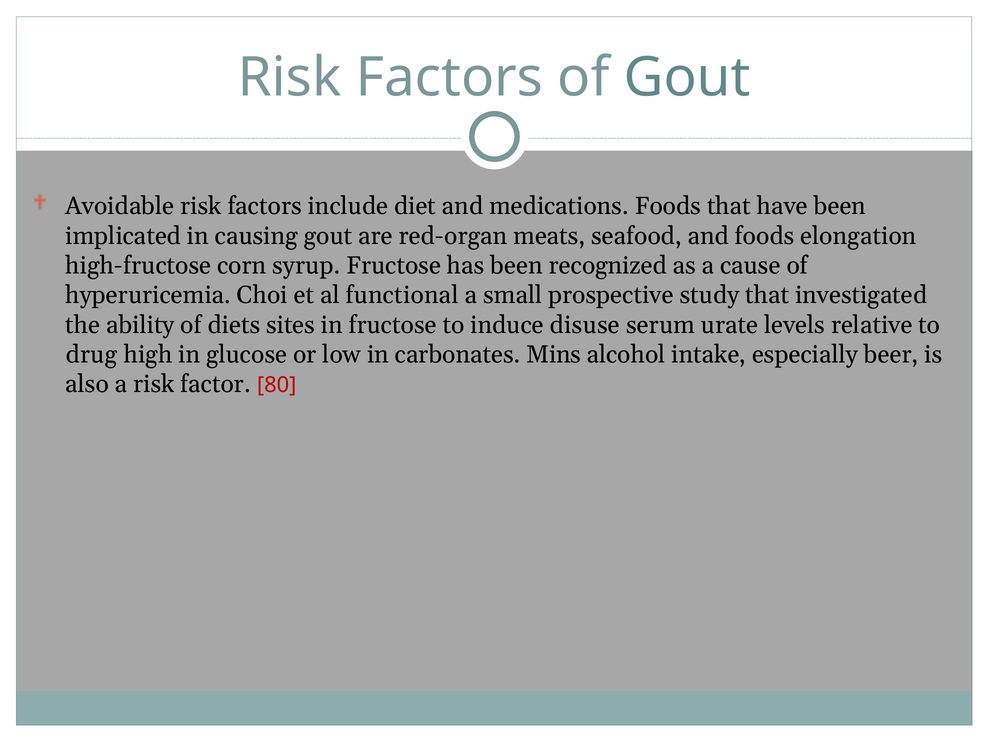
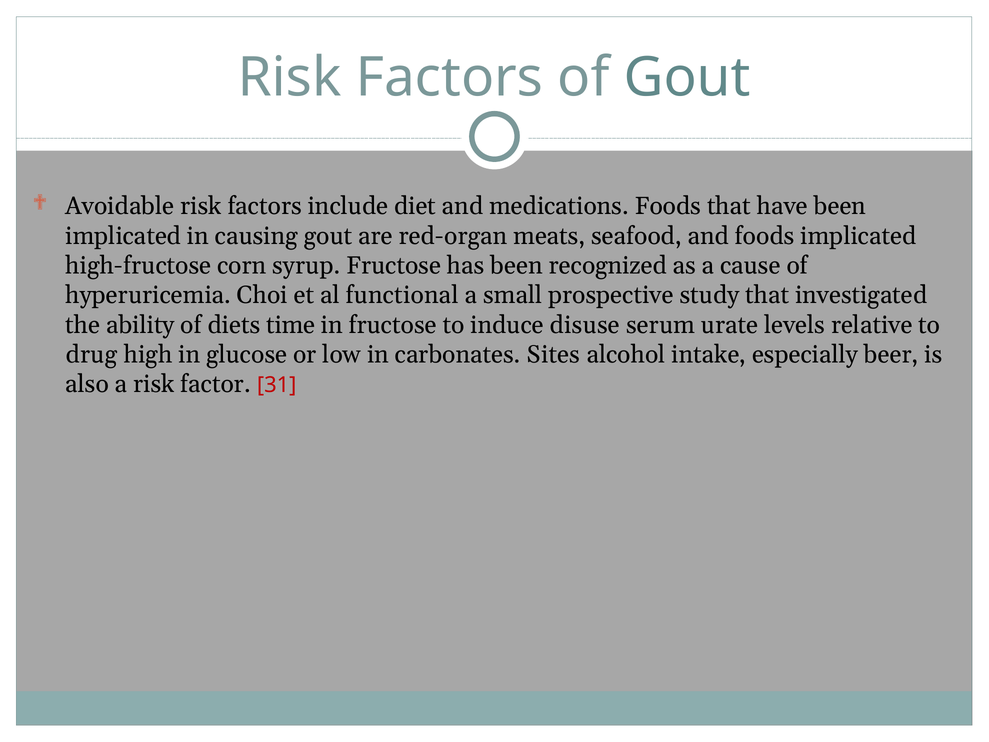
foods elongation: elongation -> implicated
sites: sites -> time
Mins: Mins -> Sites
80: 80 -> 31
